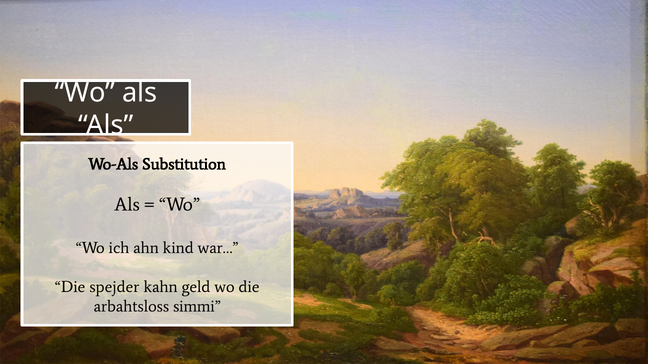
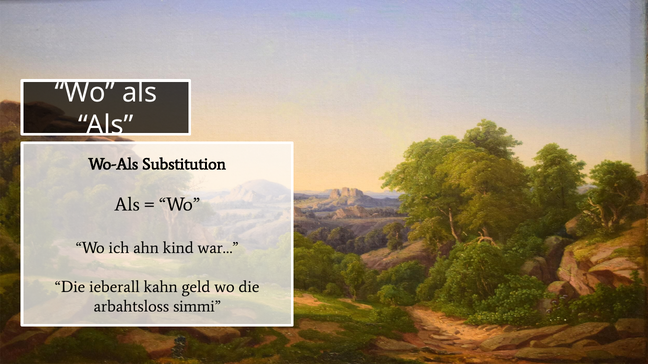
spejder: spejder -> ieberall
